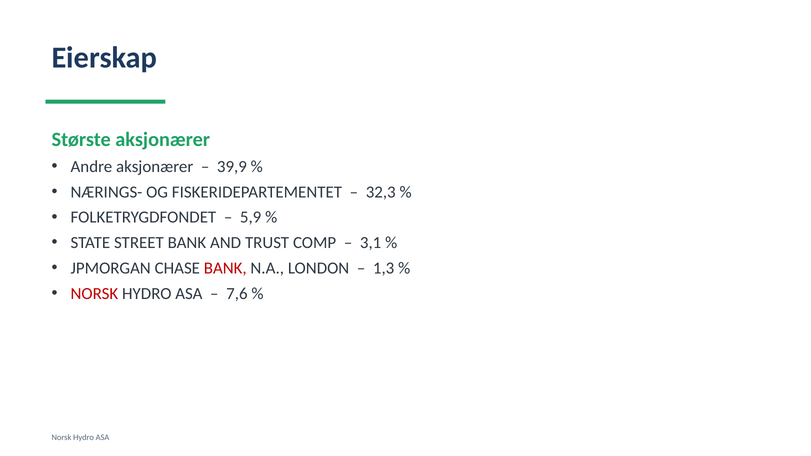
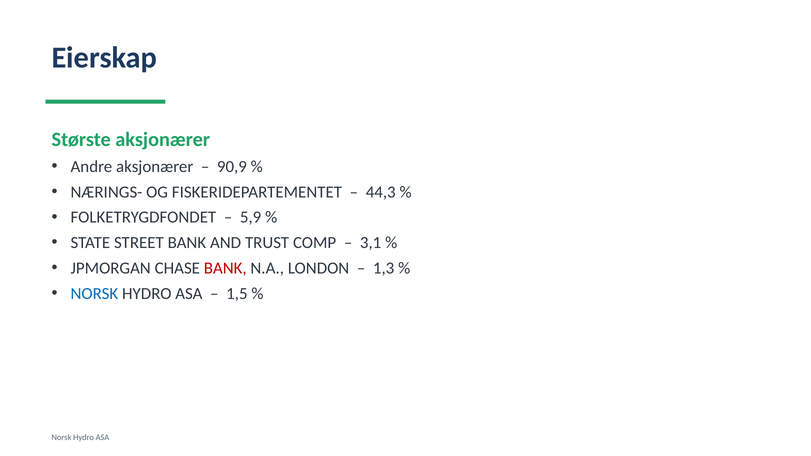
39,9: 39,9 -> 90,9
32,3: 32,3 -> 44,3
NORSK at (94, 294) colour: red -> blue
7,6: 7,6 -> 1,5
